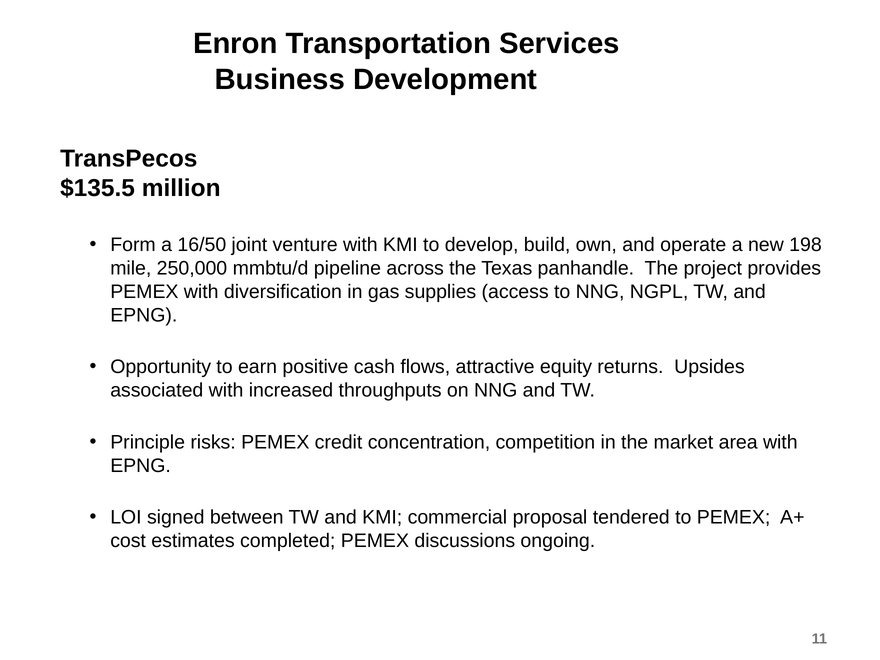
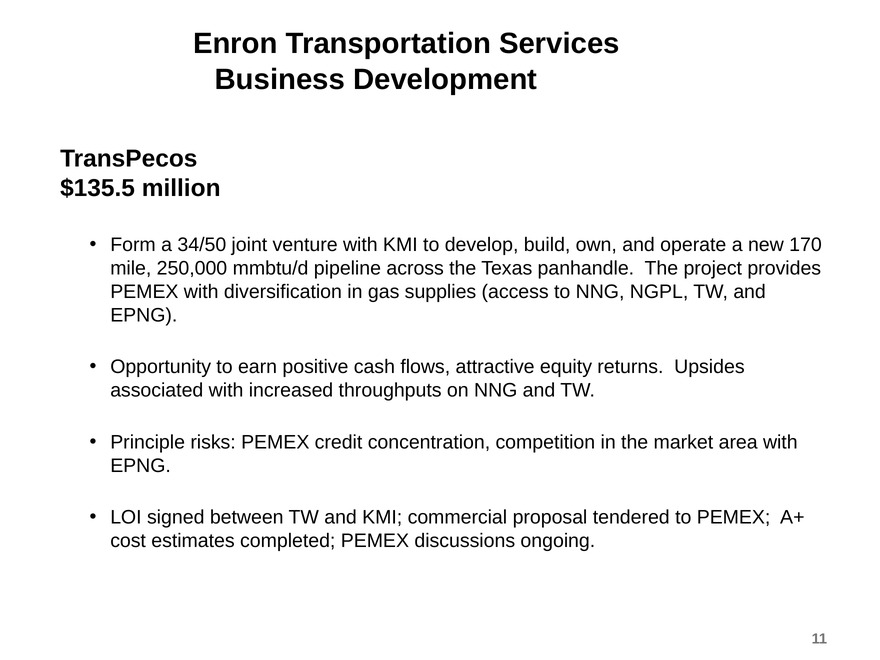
16/50: 16/50 -> 34/50
198: 198 -> 170
